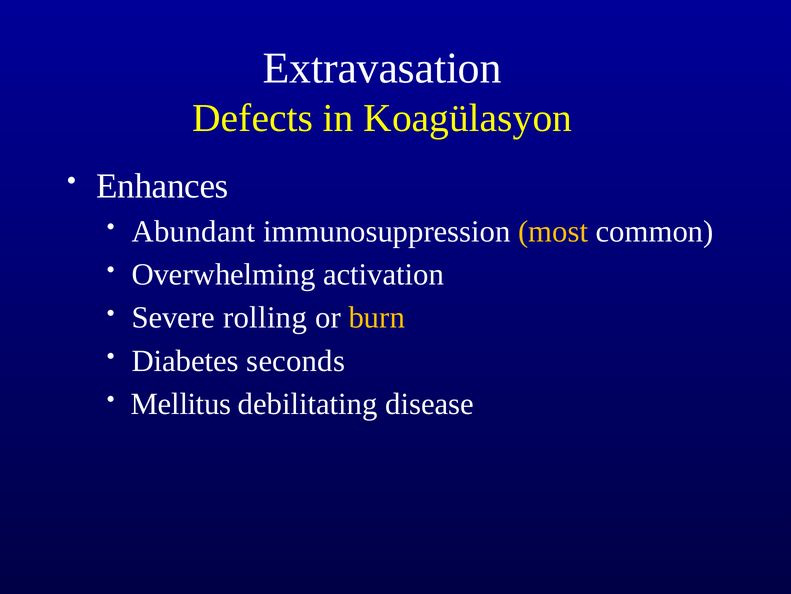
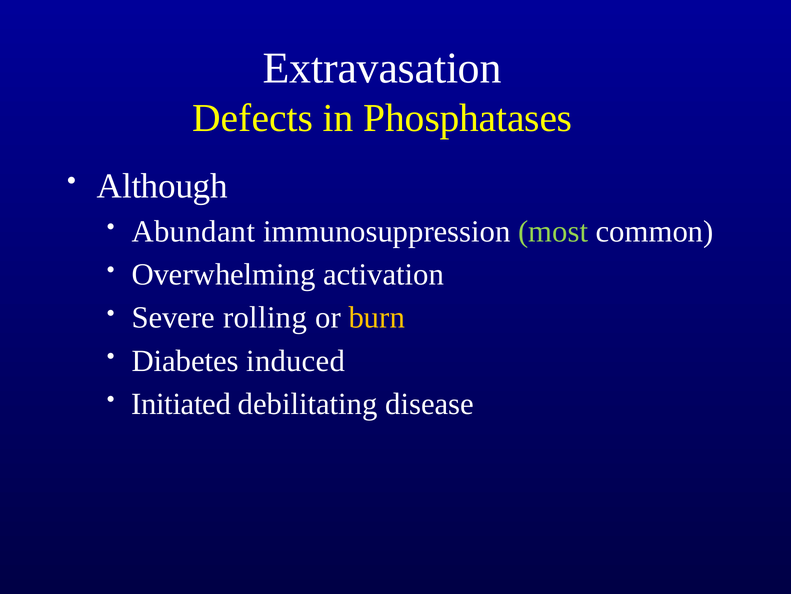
Koagülasyon: Koagülasyon -> Phosphatases
Enhances: Enhances -> Although
most colour: yellow -> light green
seconds: seconds -> induced
Mellitus: Mellitus -> Initiated
